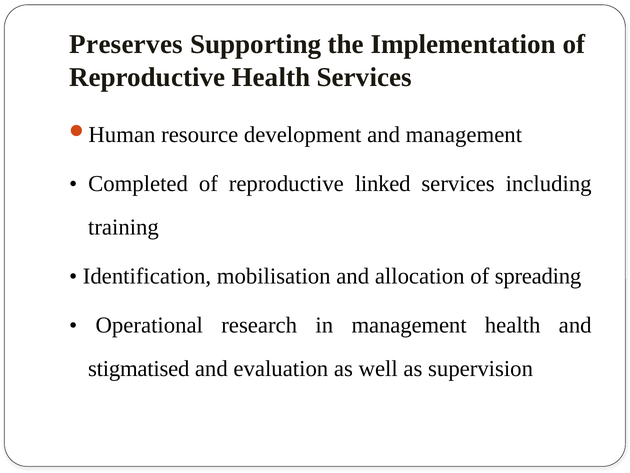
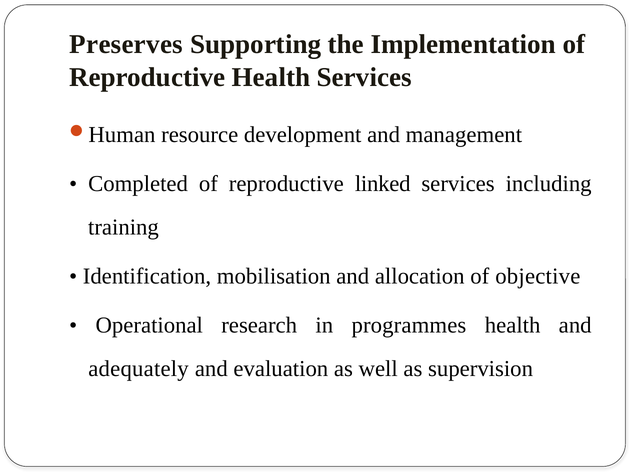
spreading: spreading -> objective
in management: management -> programmes
stigmatised: stigmatised -> adequately
